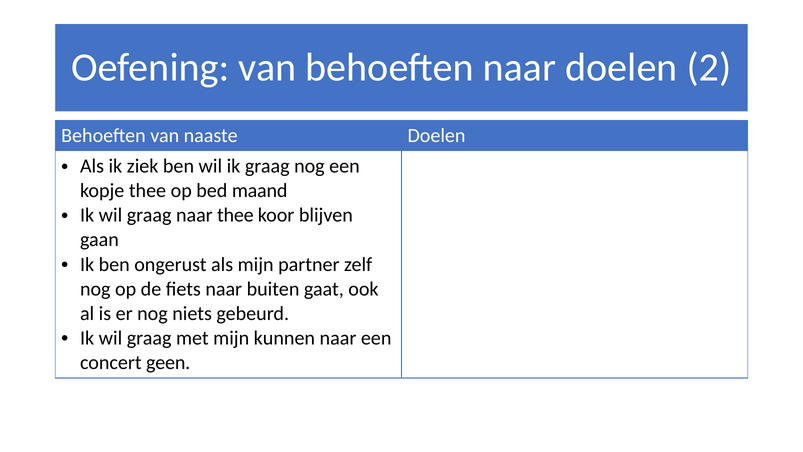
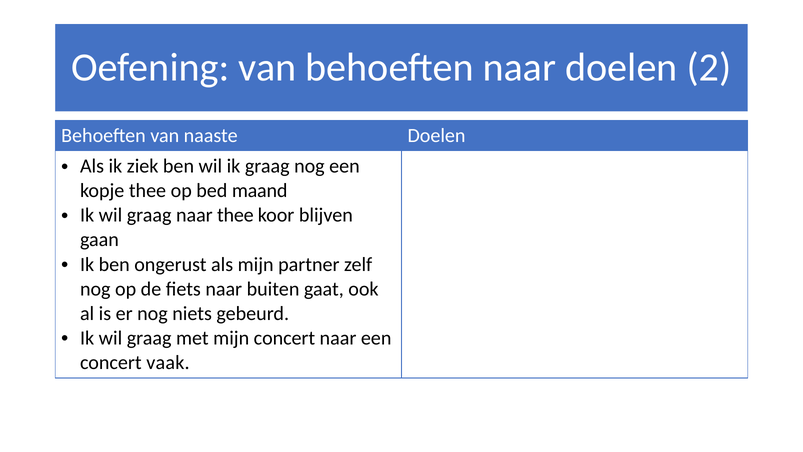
mijn kunnen: kunnen -> concert
geen: geen -> vaak
